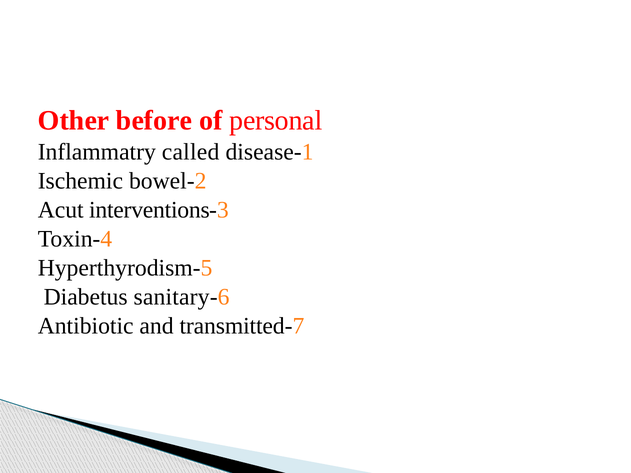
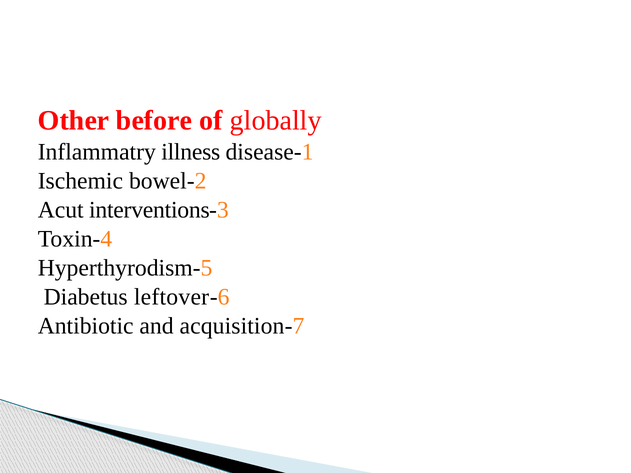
personal: personal -> globally
called: called -> illness
sanitary: sanitary -> leftover
transmitted: transmitted -> acquisition
